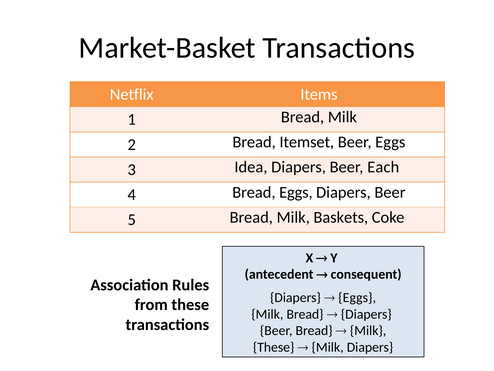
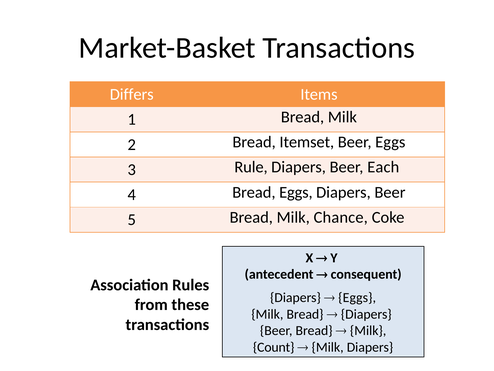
Netflix: Netflix -> Differs
Idea: Idea -> Rule
Baskets: Baskets -> Chance
These at (274, 347): These -> Count
